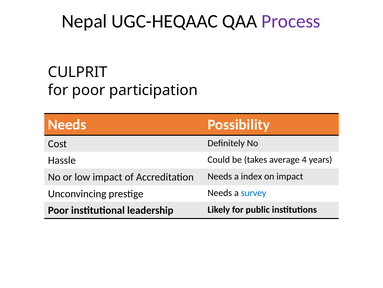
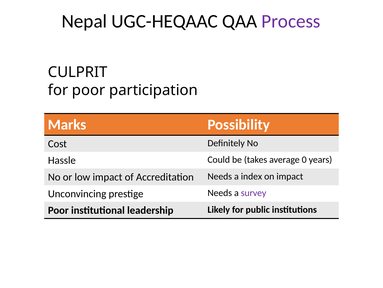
Needs at (67, 124): Needs -> Marks
4: 4 -> 0
survey colour: blue -> purple
